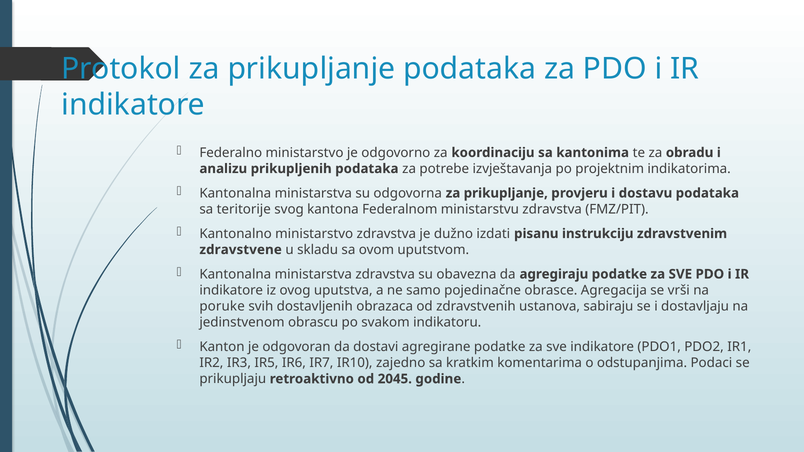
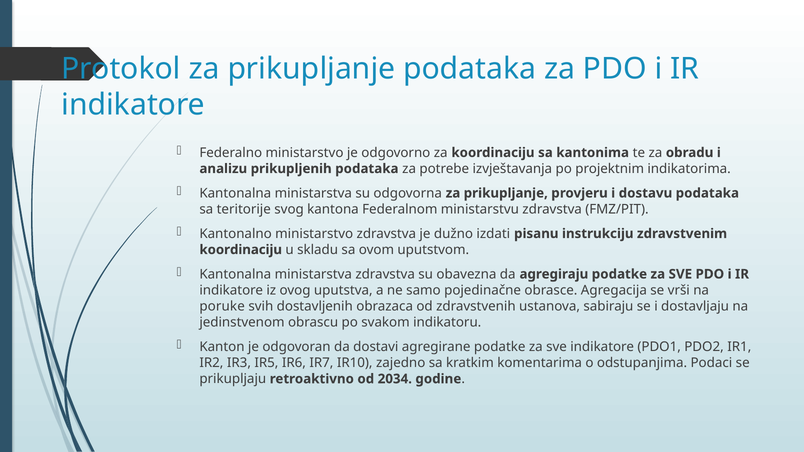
zdravstvene at (241, 250): zdravstvene -> koordinaciju
2045: 2045 -> 2034
